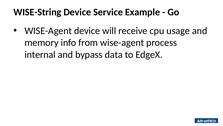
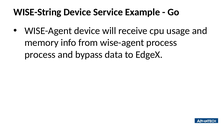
internal at (40, 54): internal -> process
